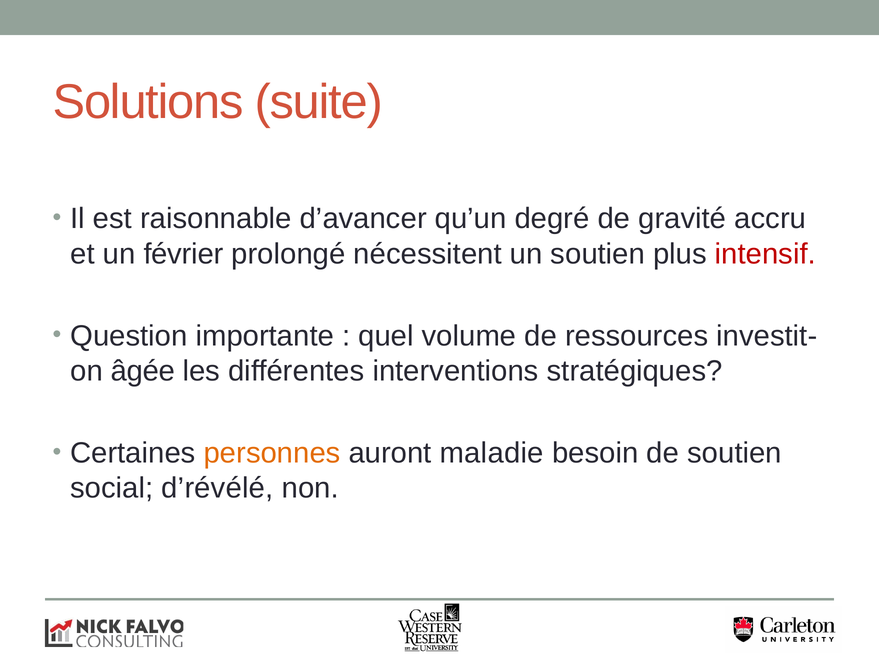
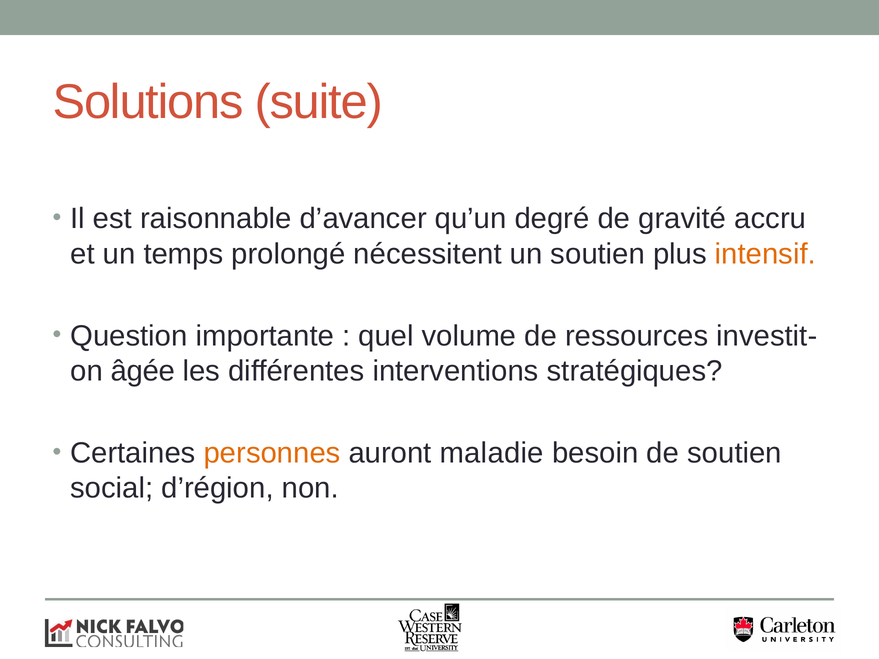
février: février -> temps
intensif colour: red -> orange
d’révélé: d’révélé -> d’région
